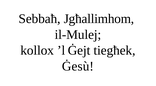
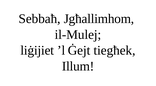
kollox: kollox -> liġijiet
Ġesù: Ġesù -> Illum
